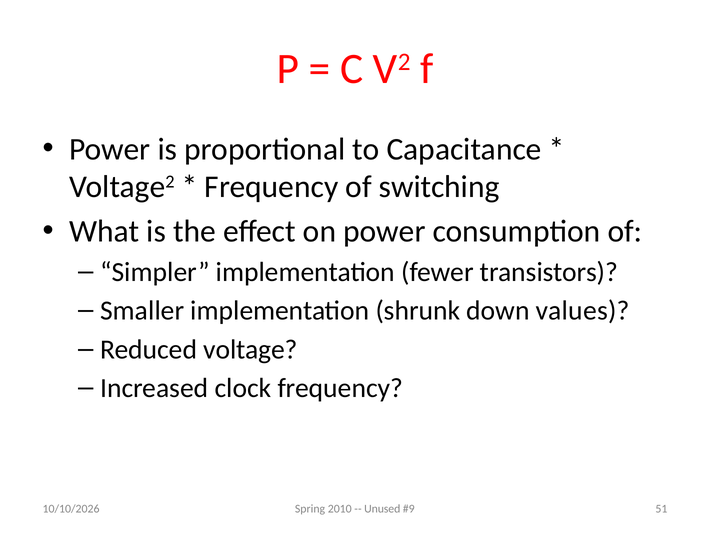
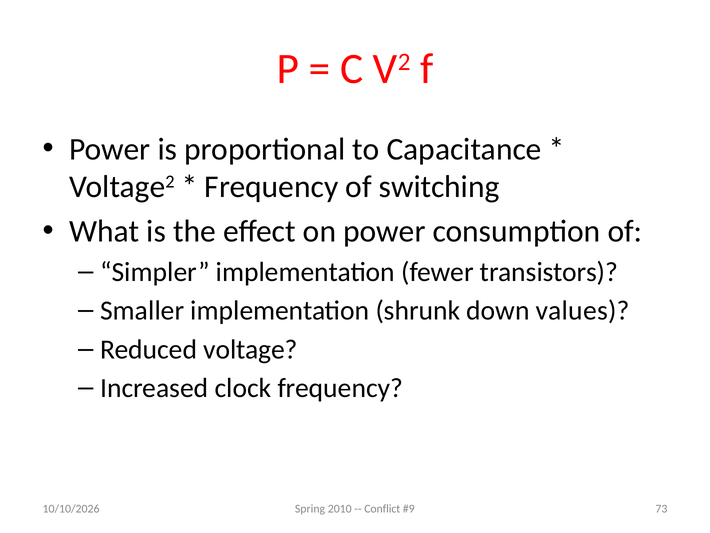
Unused: Unused -> Conflict
51: 51 -> 73
